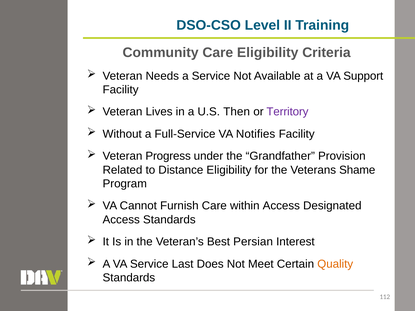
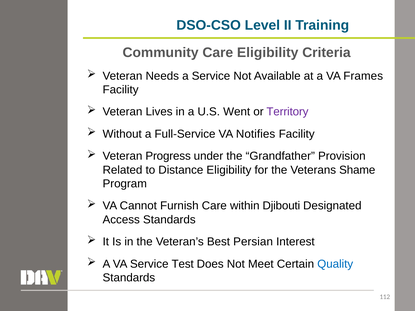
Support: Support -> Frames
Then: Then -> Went
within Access: Access -> Djibouti
Last: Last -> Test
Quality colour: orange -> blue
